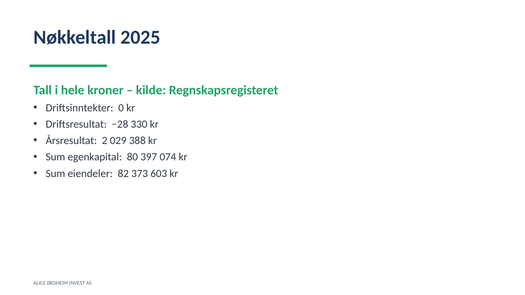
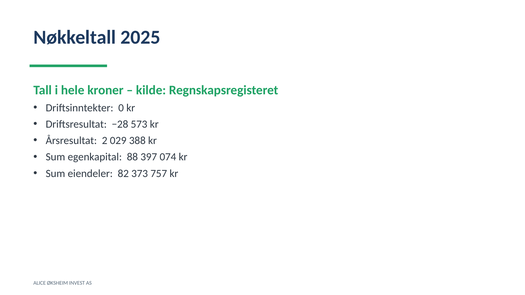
330: 330 -> 573
80: 80 -> 88
603: 603 -> 757
